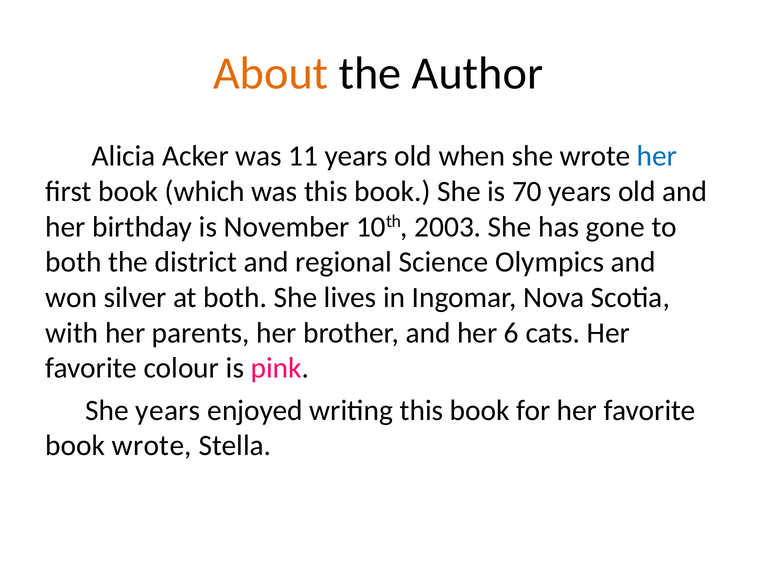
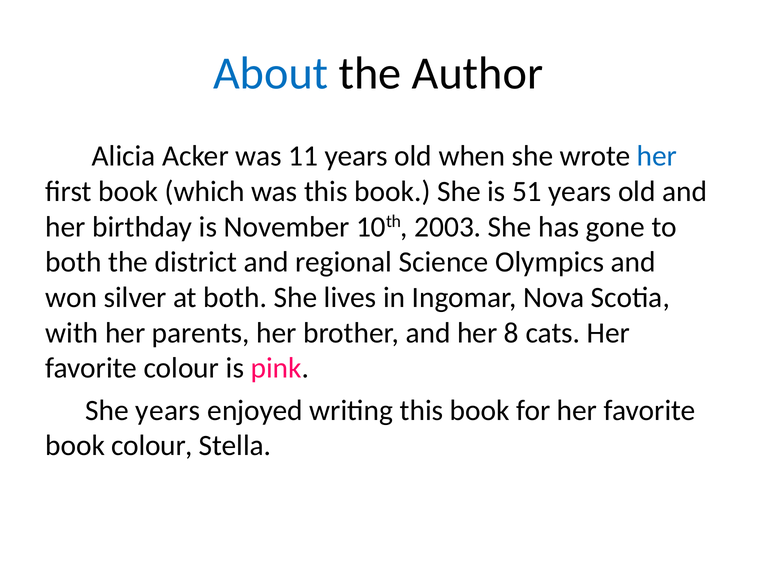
About colour: orange -> blue
70: 70 -> 51
6: 6 -> 8
book wrote: wrote -> colour
